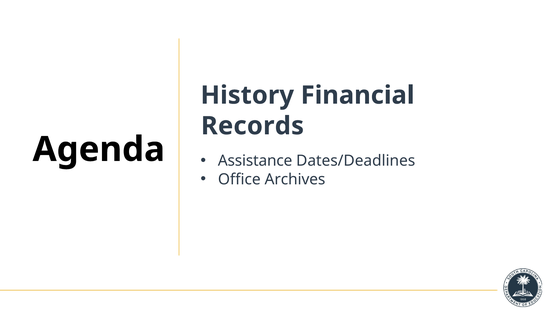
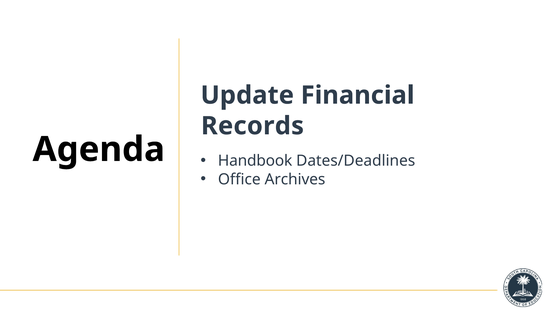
History: History -> Update
Assistance: Assistance -> Handbook
